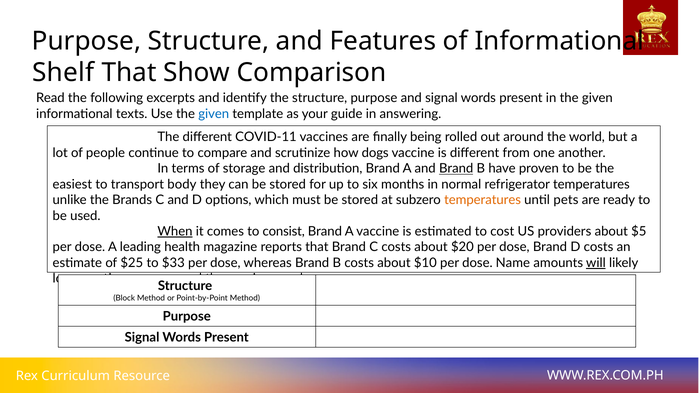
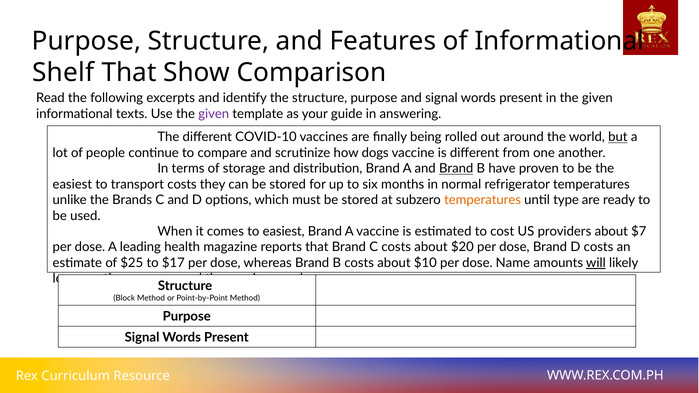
given at (214, 114) colour: blue -> purple
COVID-11: COVID-11 -> COVID-10
but underline: none -> present
transport body: body -> costs
pets: pets -> type
When underline: present -> none
to consist: consist -> easiest
$5: $5 -> $7
$33: $33 -> $17
